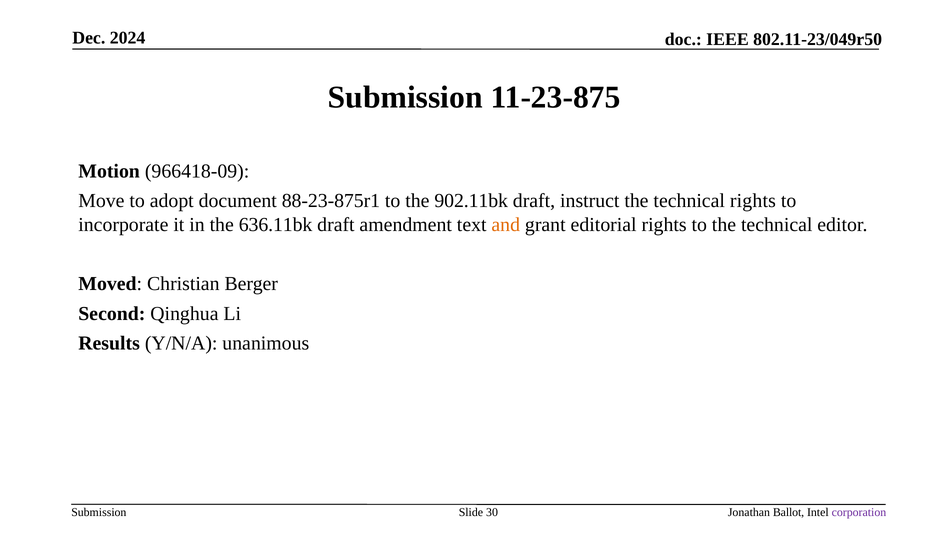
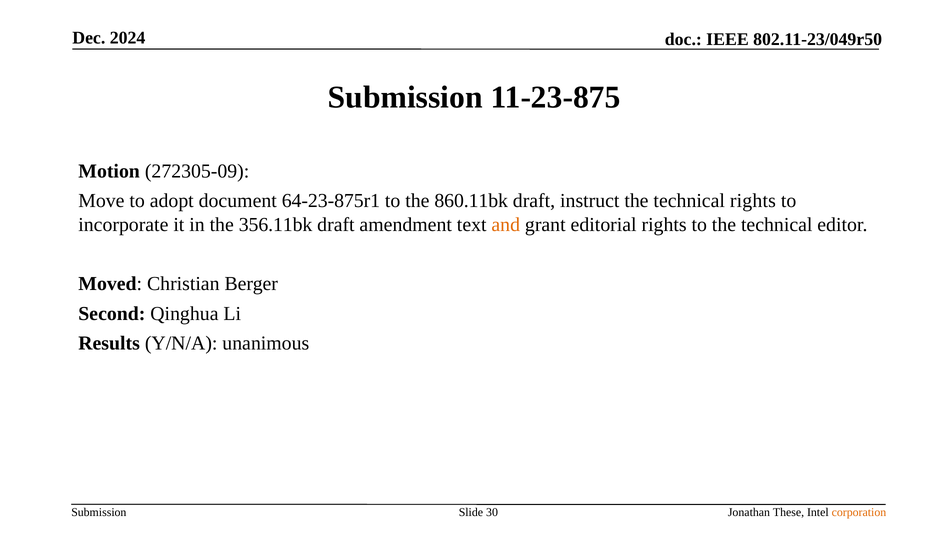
966418-09: 966418-09 -> 272305-09
88-23-875r1: 88-23-875r1 -> 64-23-875r1
902.11bk: 902.11bk -> 860.11bk
636.11bk: 636.11bk -> 356.11bk
Ballot: Ballot -> These
corporation colour: purple -> orange
